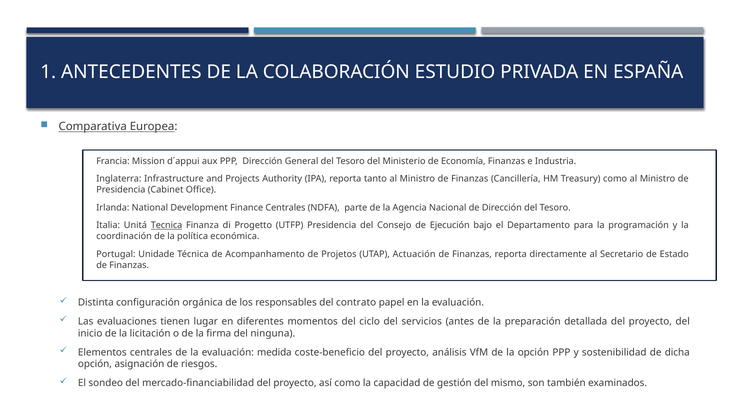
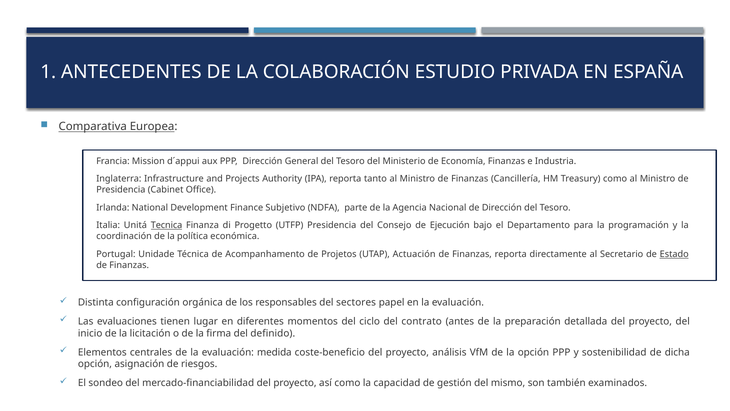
Finance Centrales: Centrales -> Subjetivo
Estado underline: none -> present
contrato: contrato -> sectores
servicios: servicios -> contrato
ninguna: ninguna -> definido
